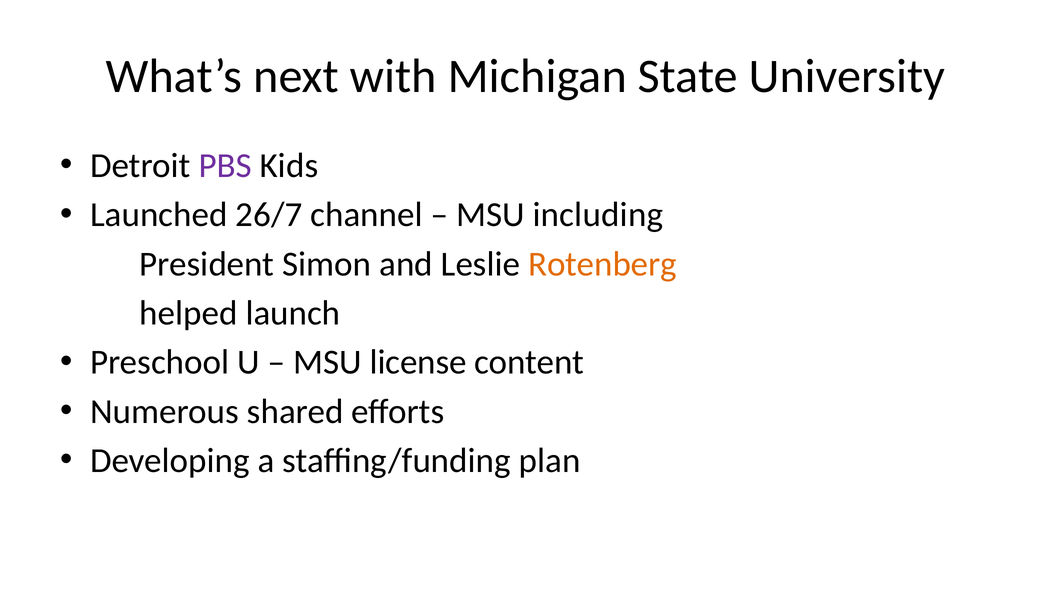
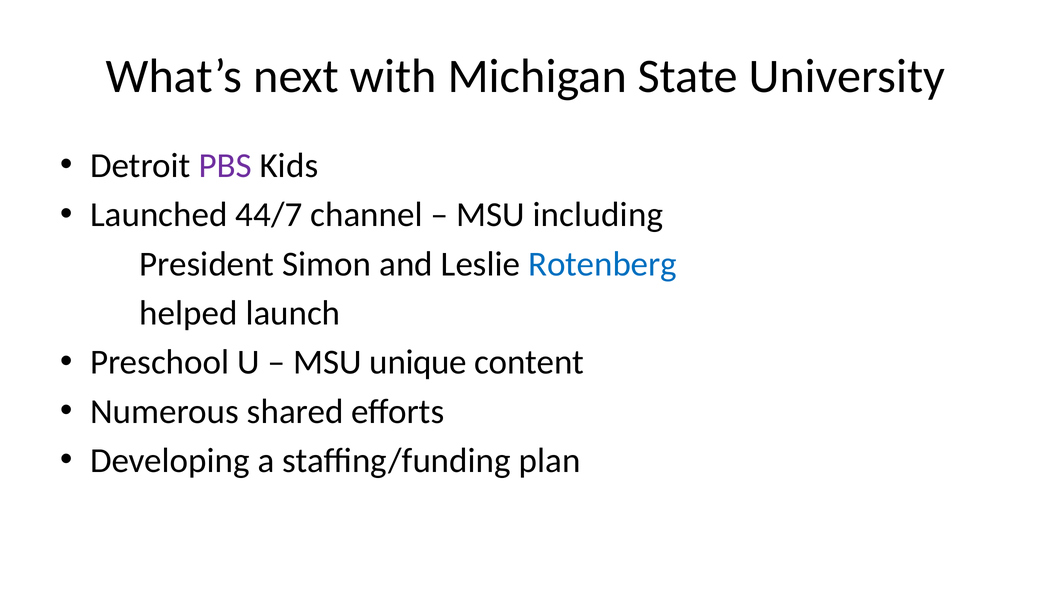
26/7: 26/7 -> 44/7
Rotenberg colour: orange -> blue
license: license -> unique
